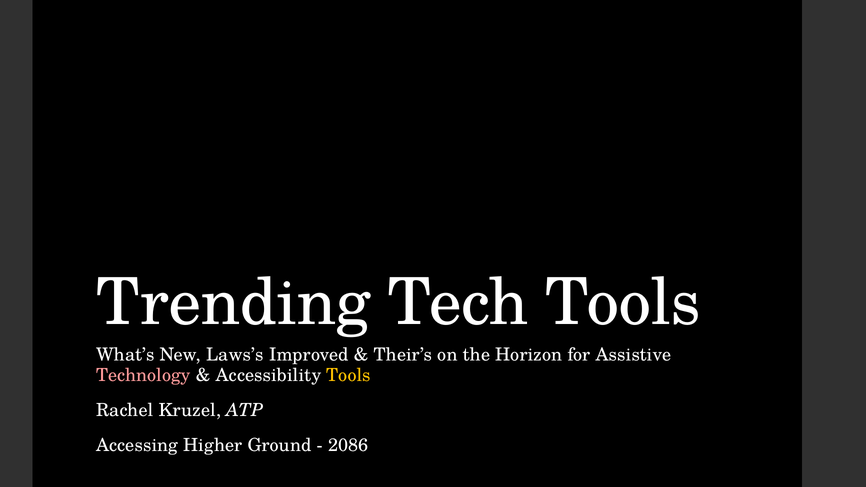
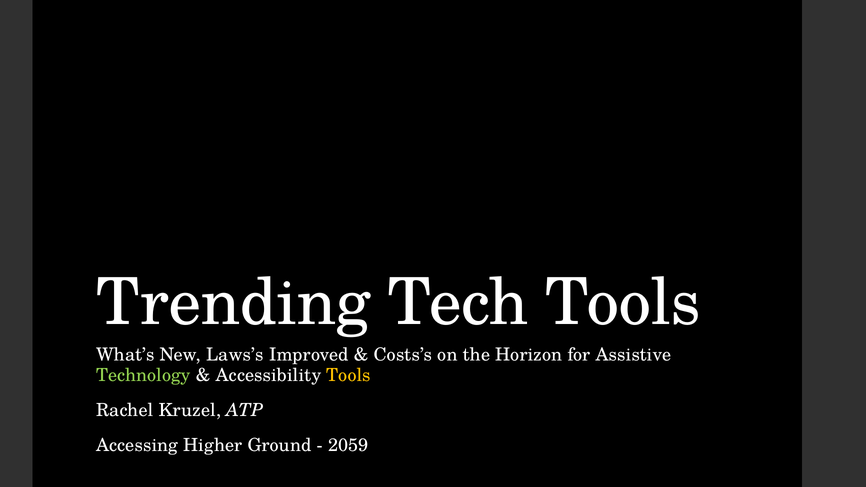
Their’s: Their’s -> Costs’s
Technology colour: pink -> light green
2086: 2086 -> 2059
